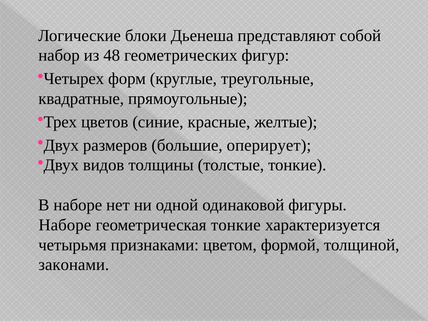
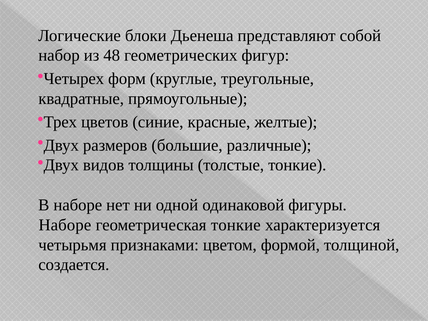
оперирует: оперирует -> различные
законами: законами -> создается
